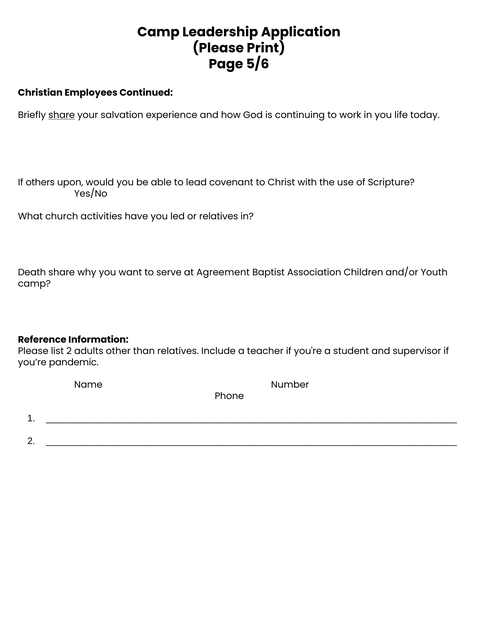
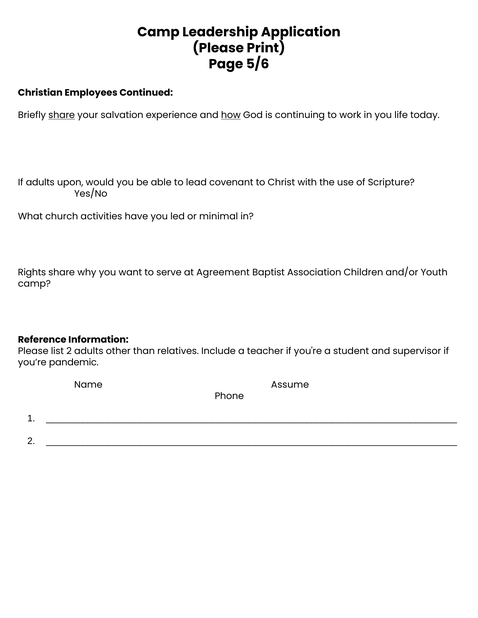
how underline: none -> present
If others: others -> adults
or relatives: relatives -> minimal
Death: Death -> Rights
Number: Number -> Assume
